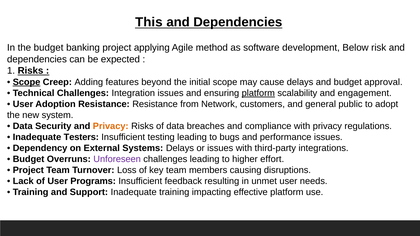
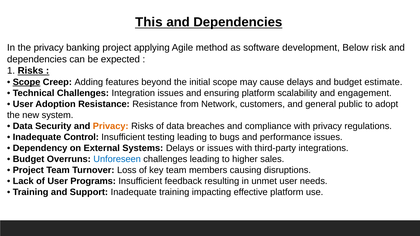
the budget: budget -> privacy
approval: approval -> estimate
platform at (258, 93) underline: present -> none
Testers: Testers -> Control
Unforeseen colour: purple -> blue
effort: effort -> sales
